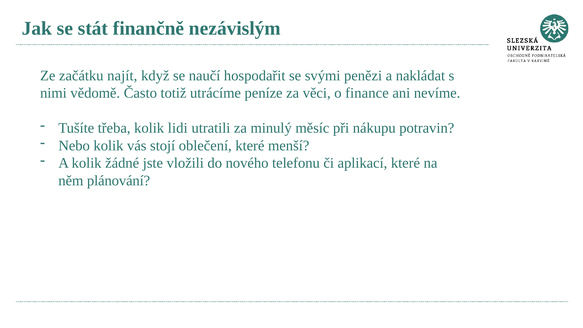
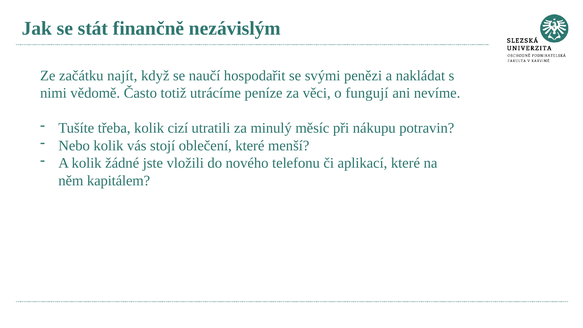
finance: finance -> fungují
lidi: lidi -> cizí
plánování: plánování -> kapitálem
